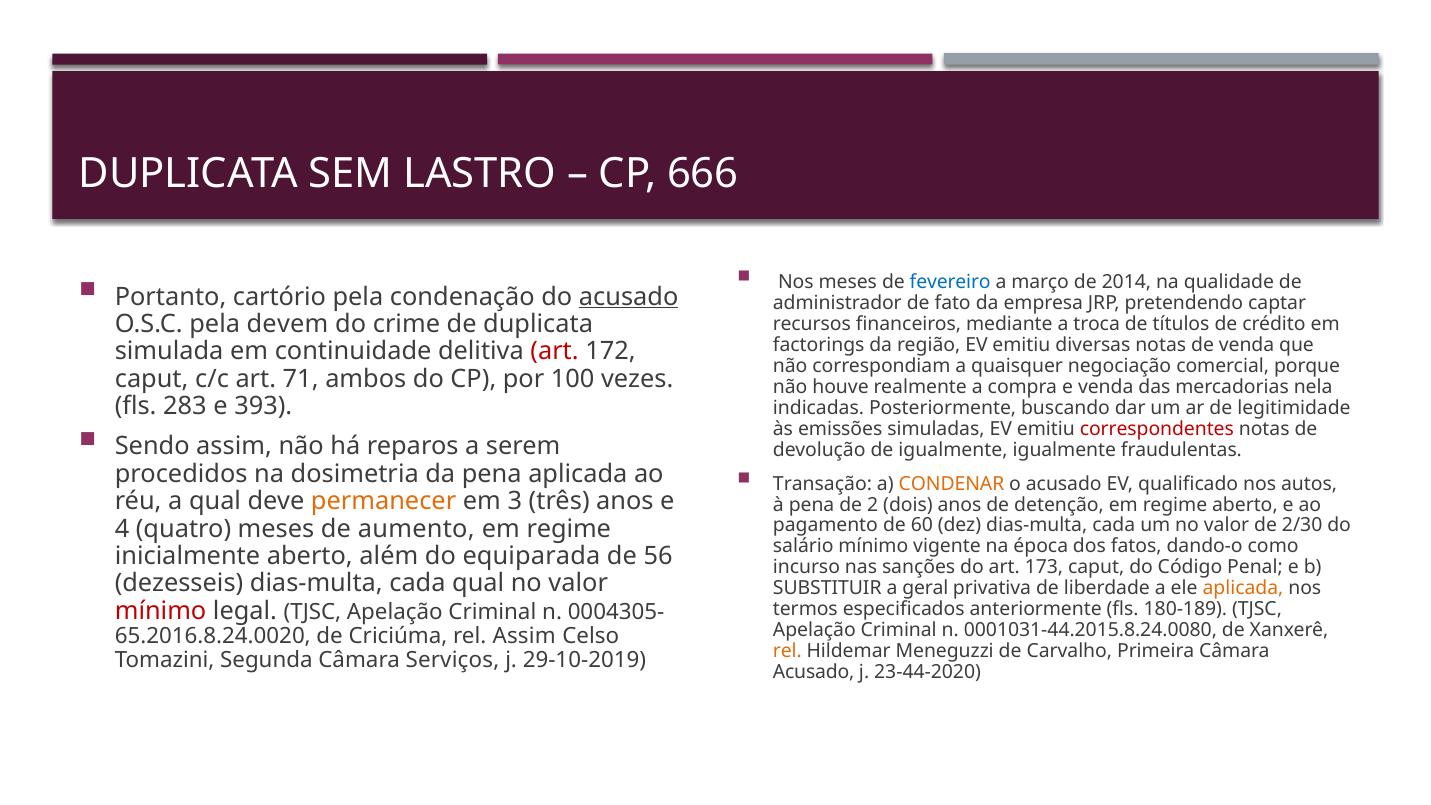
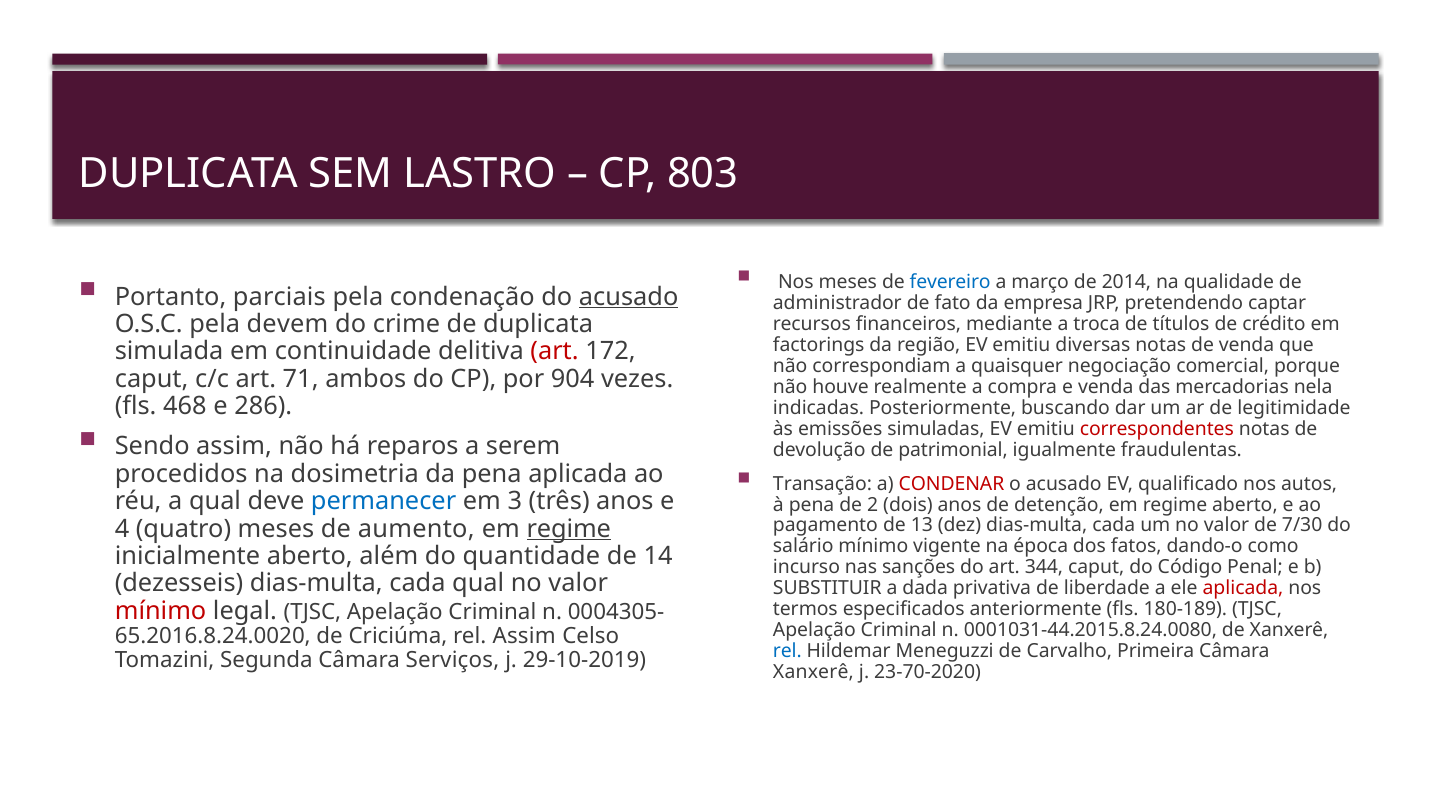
666: 666 -> 803
cartório: cartório -> parciais
100: 100 -> 904
283: 283 -> 468
393: 393 -> 286
de igualmente: igualmente -> patrimonial
CONDENAR colour: orange -> red
permanecer colour: orange -> blue
60: 60 -> 13
2/30: 2/30 -> 7/30
regime at (569, 529) underline: none -> present
equiparada: equiparada -> quantidade
56: 56 -> 14
173: 173 -> 344
geral: geral -> dada
aplicada at (1243, 588) colour: orange -> red
rel at (787, 651) colour: orange -> blue
Acusado at (814, 672): Acusado -> Xanxerê
23-44-2020: 23-44-2020 -> 23-70-2020
